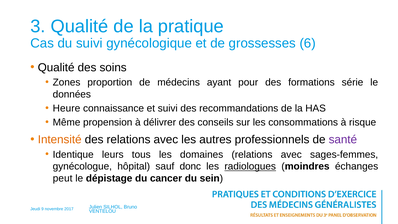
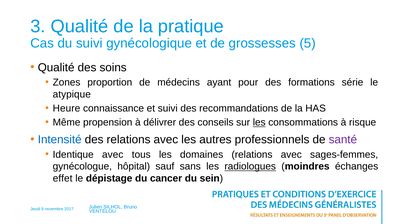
6: 6 -> 5
données: données -> atypique
les at (259, 122) underline: none -> present
Intensité colour: orange -> blue
Identique leurs: leurs -> avec
donc: donc -> sans
peut: peut -> effet
